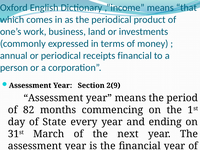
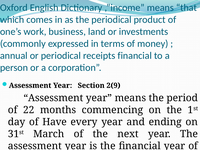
82: 82 -> 22
State: State -> Have
